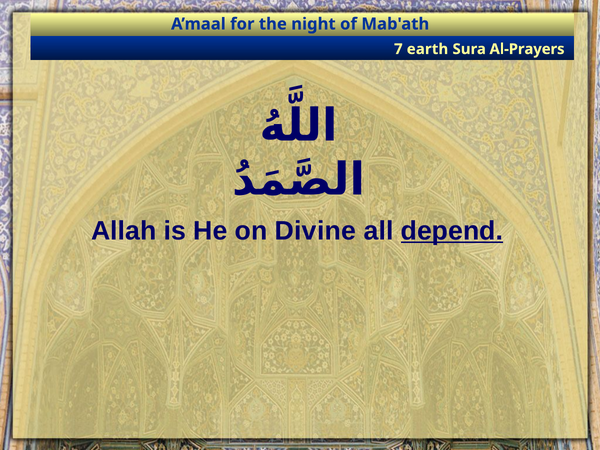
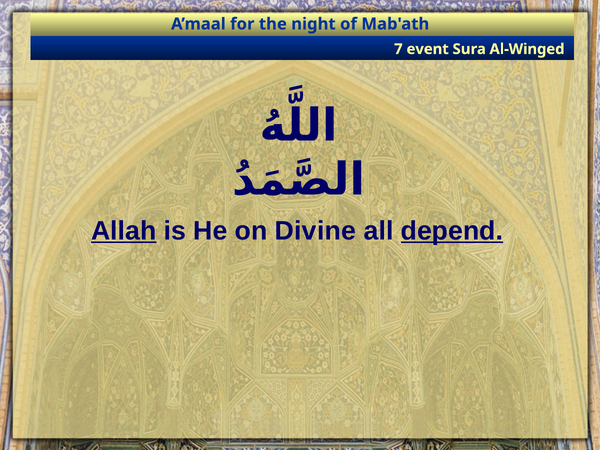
earth: earth -> event
Al-Prayers: Al-Prayers -> Al-Winged
Allah underline: none -> present
